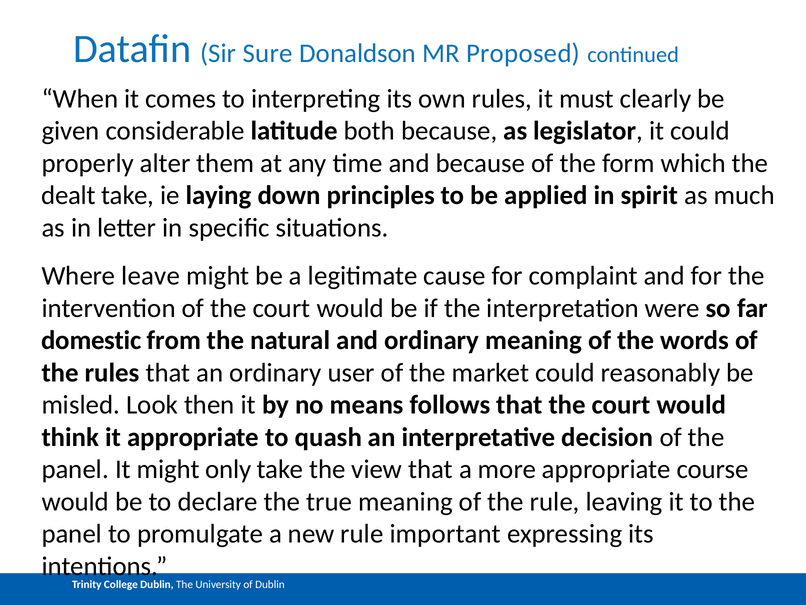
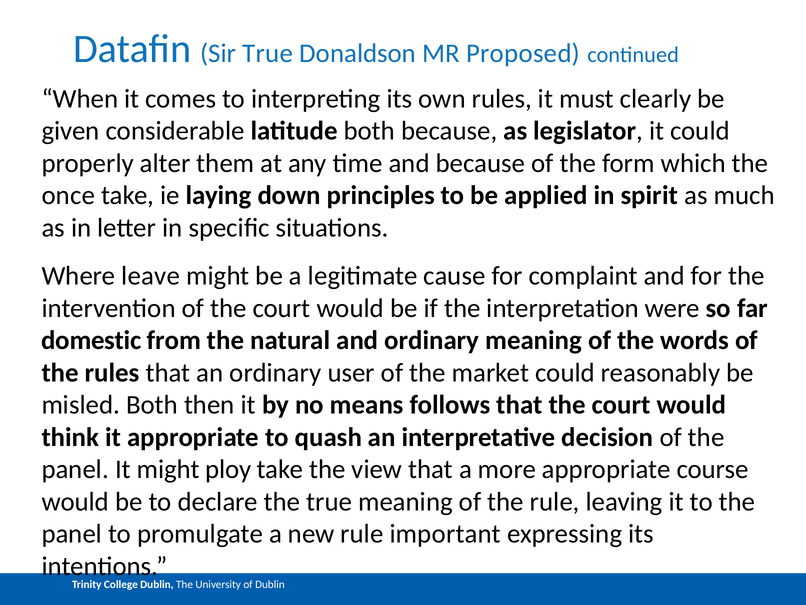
Sir Sure: Sure -> True
dealt: dealt -> once
misled Look: Look -> Both
only: only -> ploy
